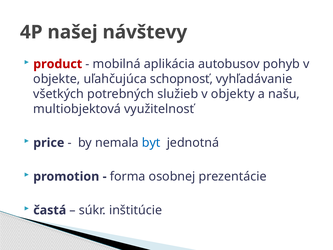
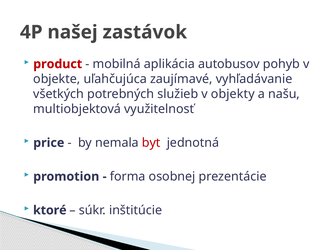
návštevy: návštevy -> zastávok
schopnosť: schopnosť -> zaujímavé
byt colour: blue -> red
častá: častá -> ktoré
